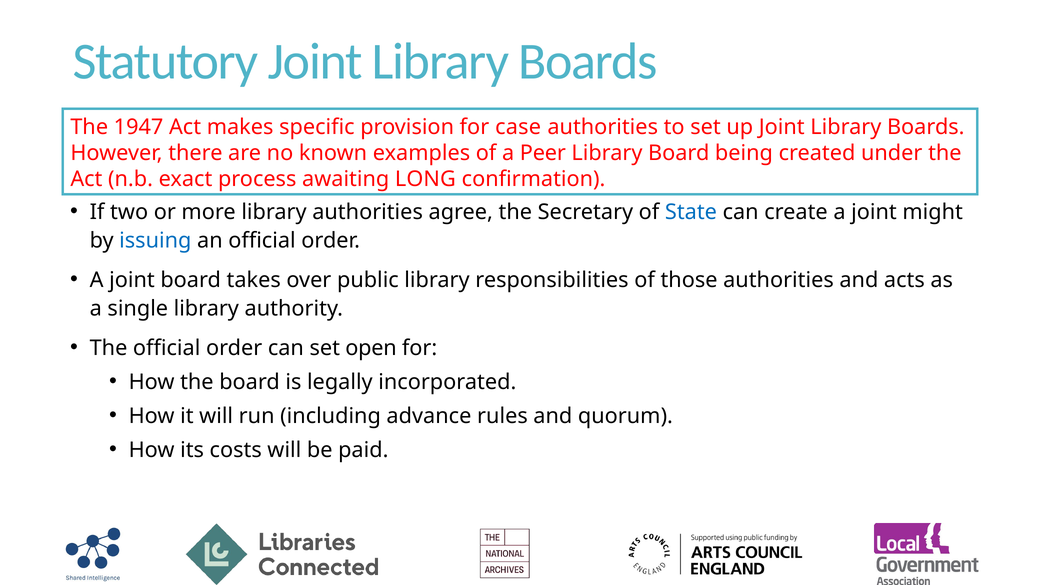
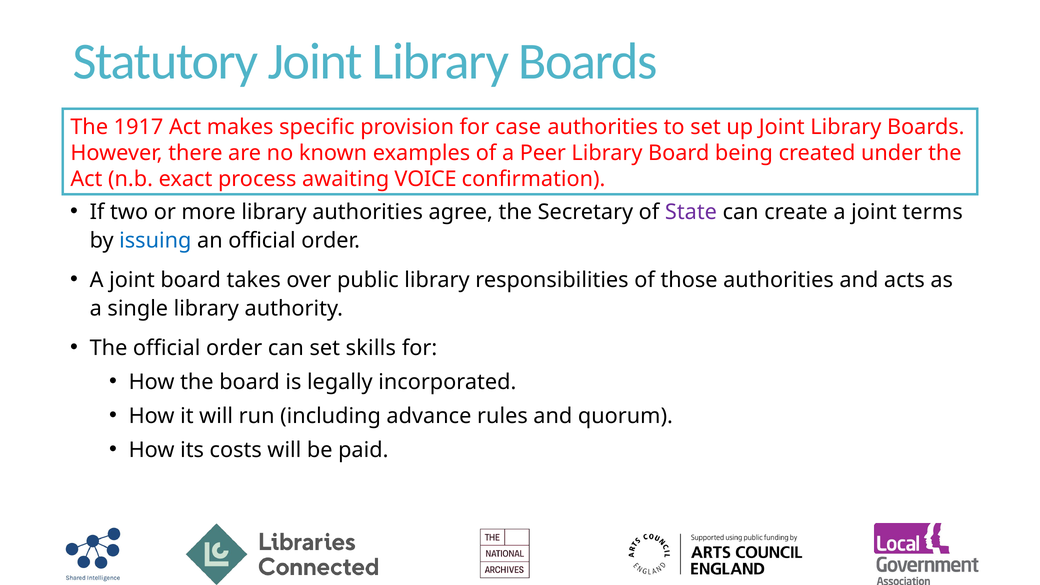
1947: 1947 -> 1917
LONG: LONG -> VOICE
State colour: blue -> purple
might: might -> terms
open: open -> skills
